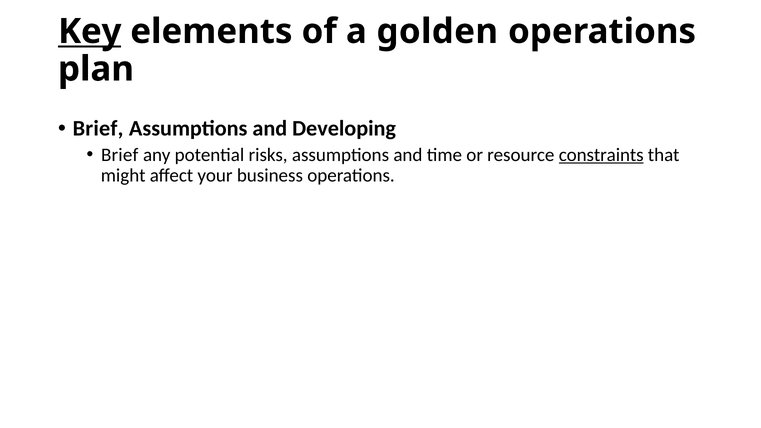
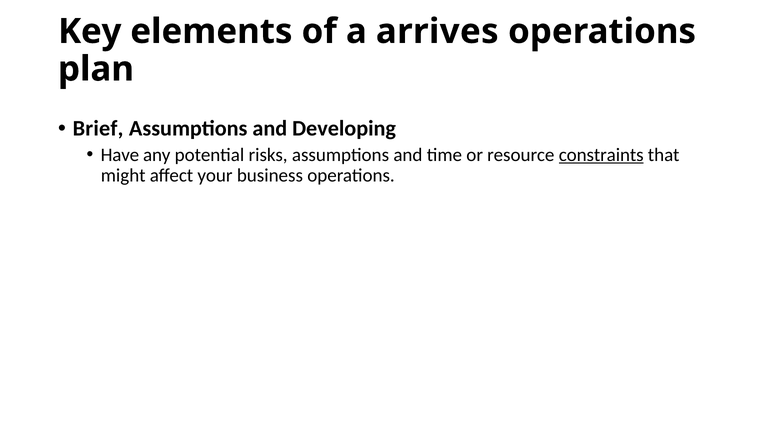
Key underline: present -> none
golden: golden -> arrives
Brief at (120, 155): Brief -> Have
